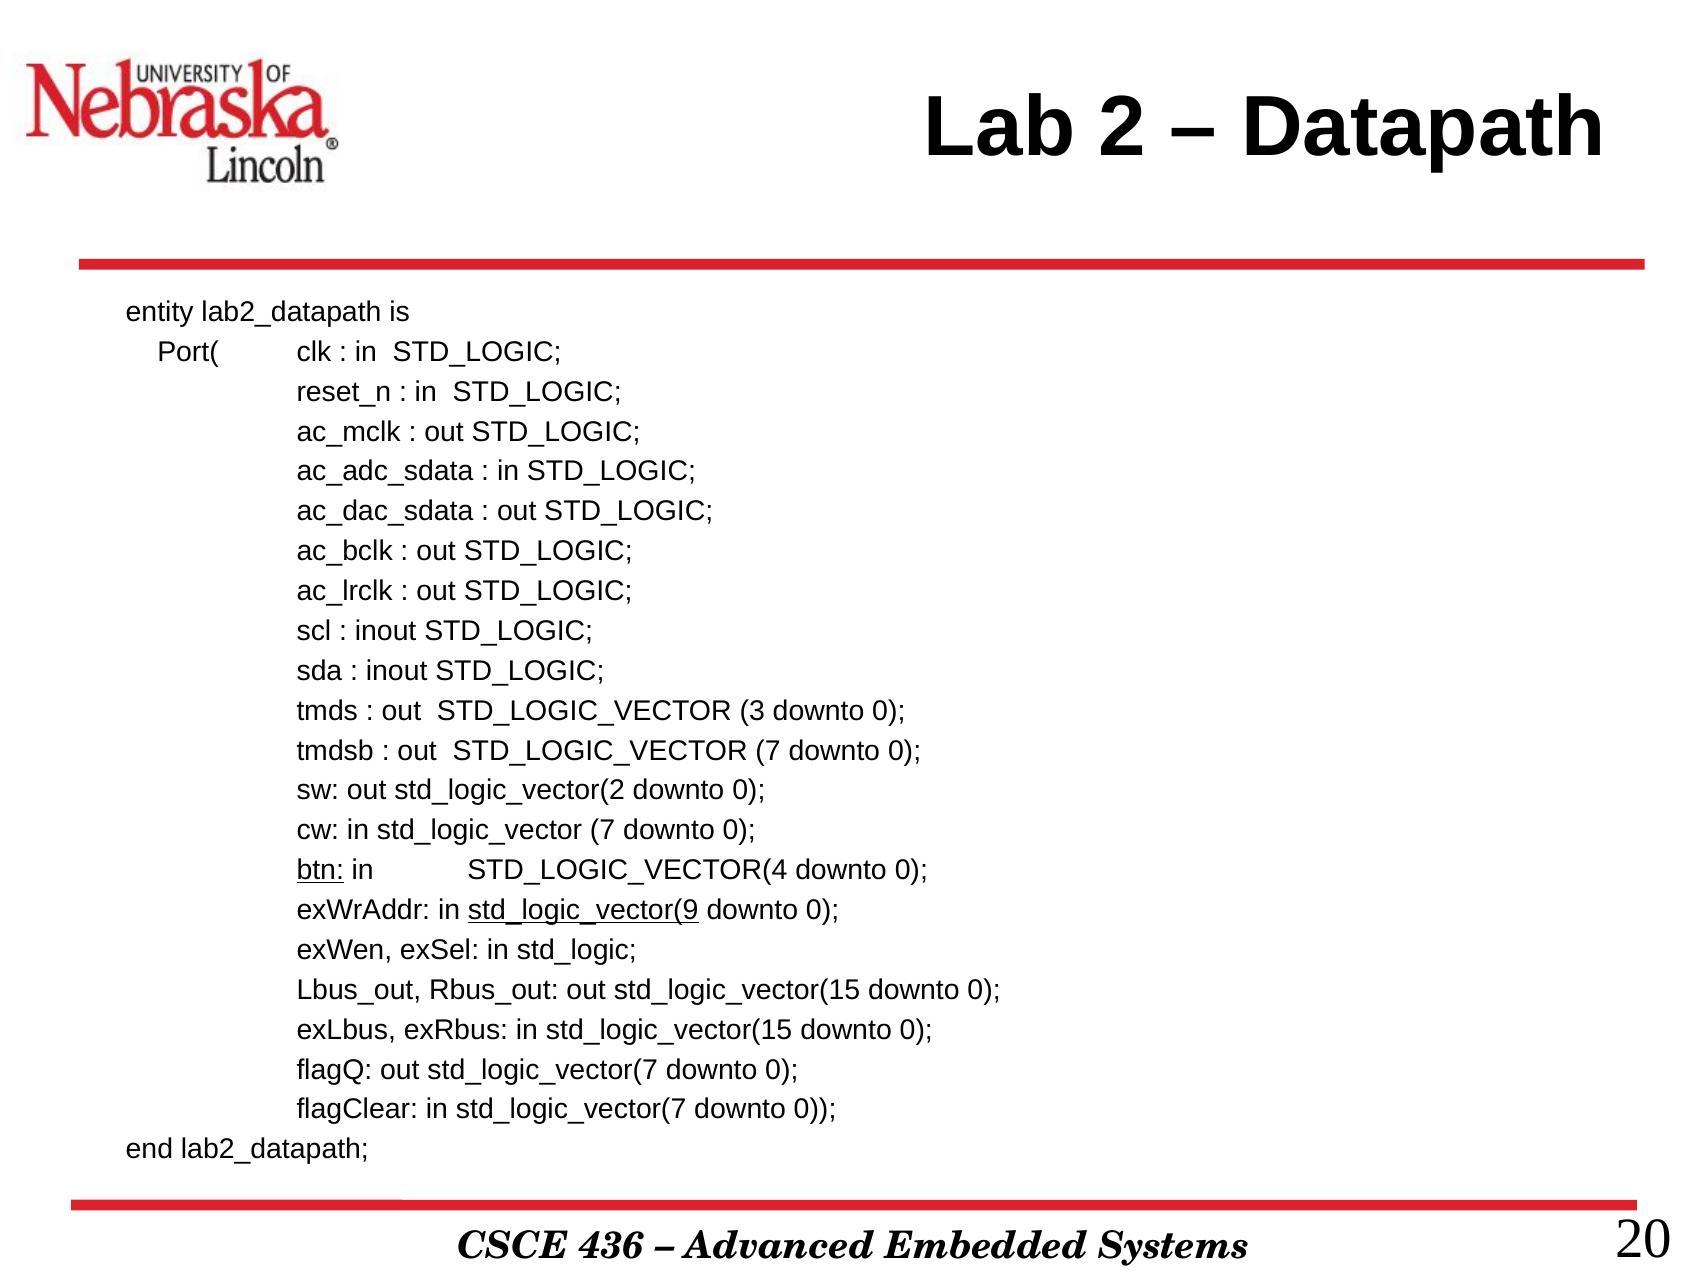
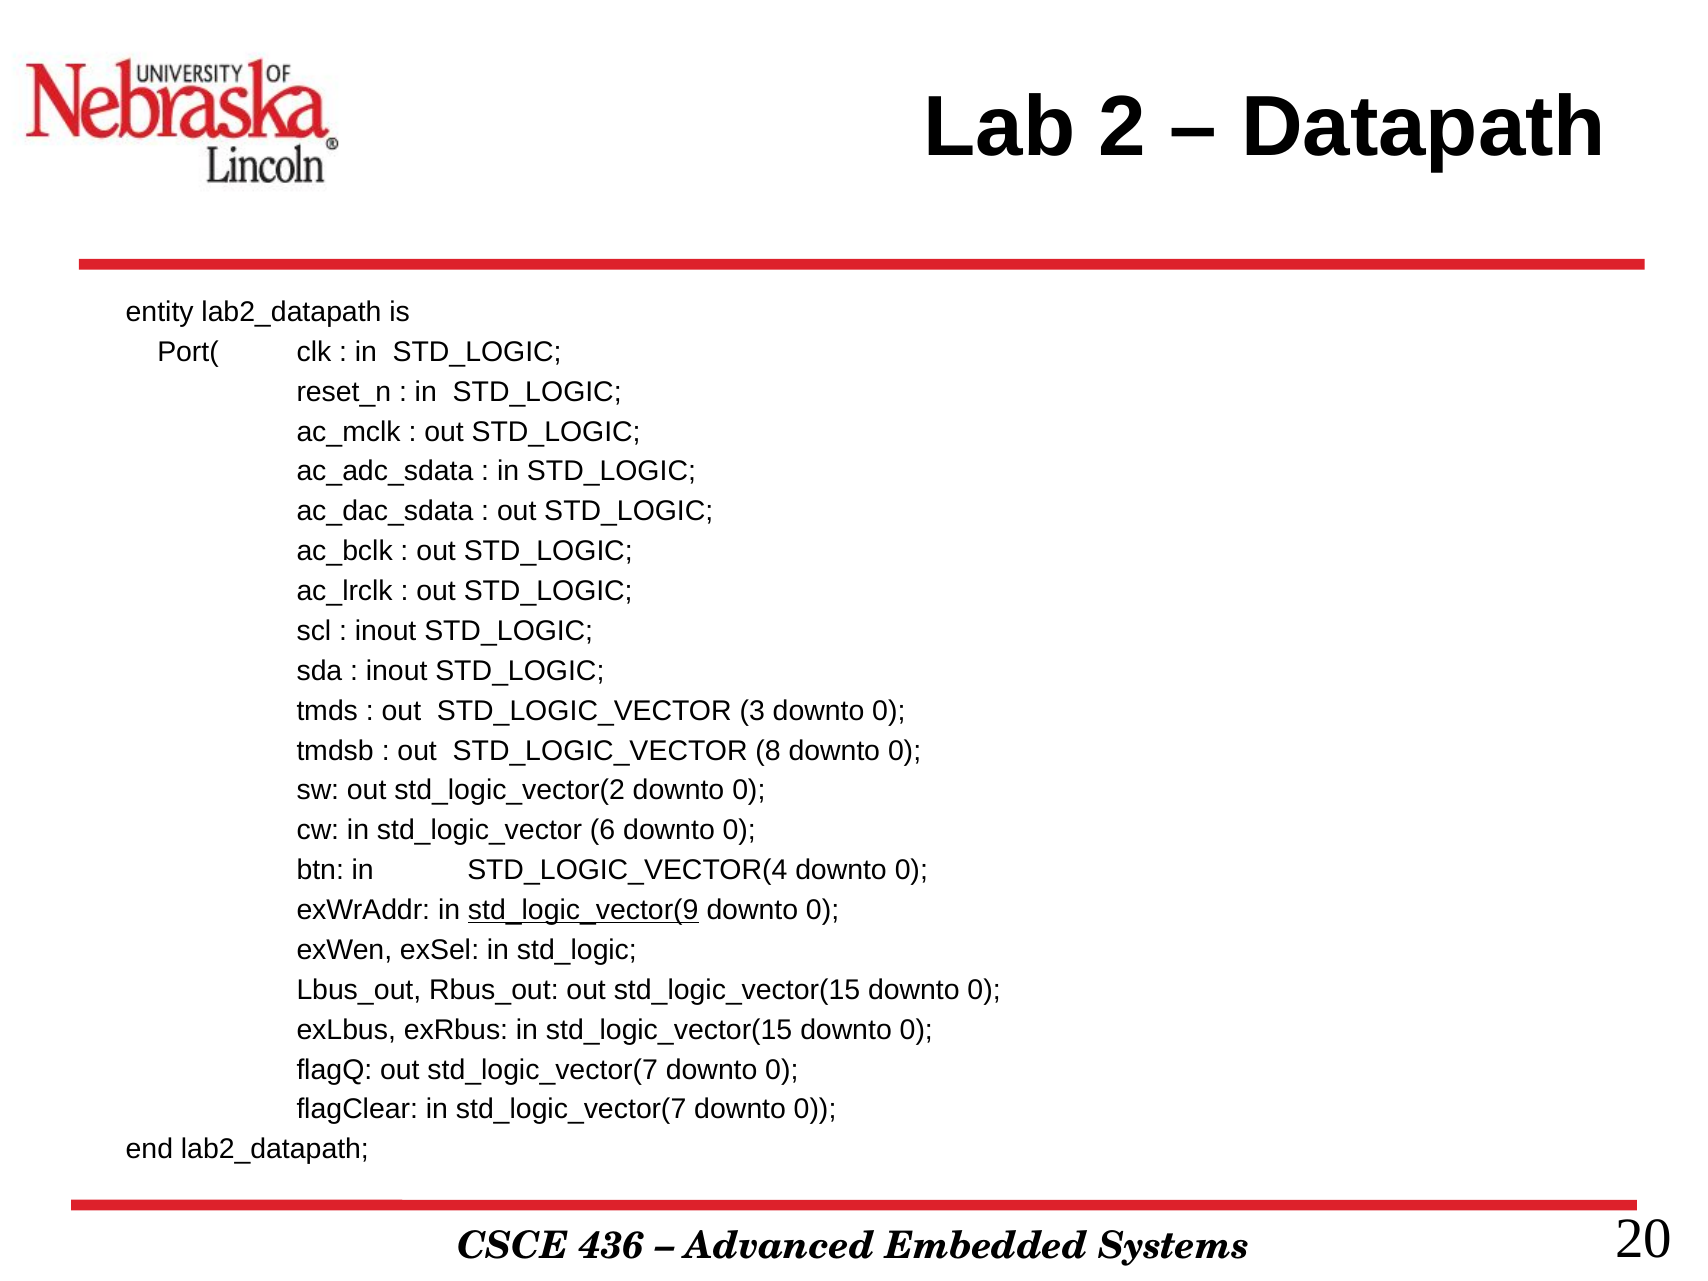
out STD_LOGIC_VECTOR 7: 7 -> 8
in std_logic_vector 7: 7 -> 6
btn underline: present -> none
